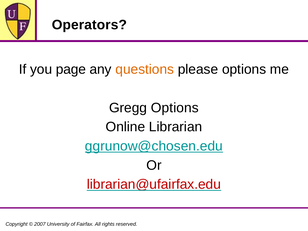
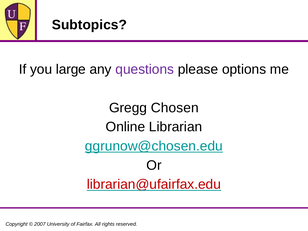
Operators: Operators -> Subtopics
page: page -> large
questions colour: orange -> purple
Gregg Options: Options -> Chosen
